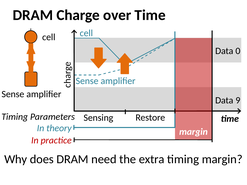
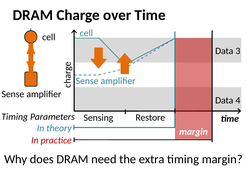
0: 0 -> 3
9: 9 -> 4
